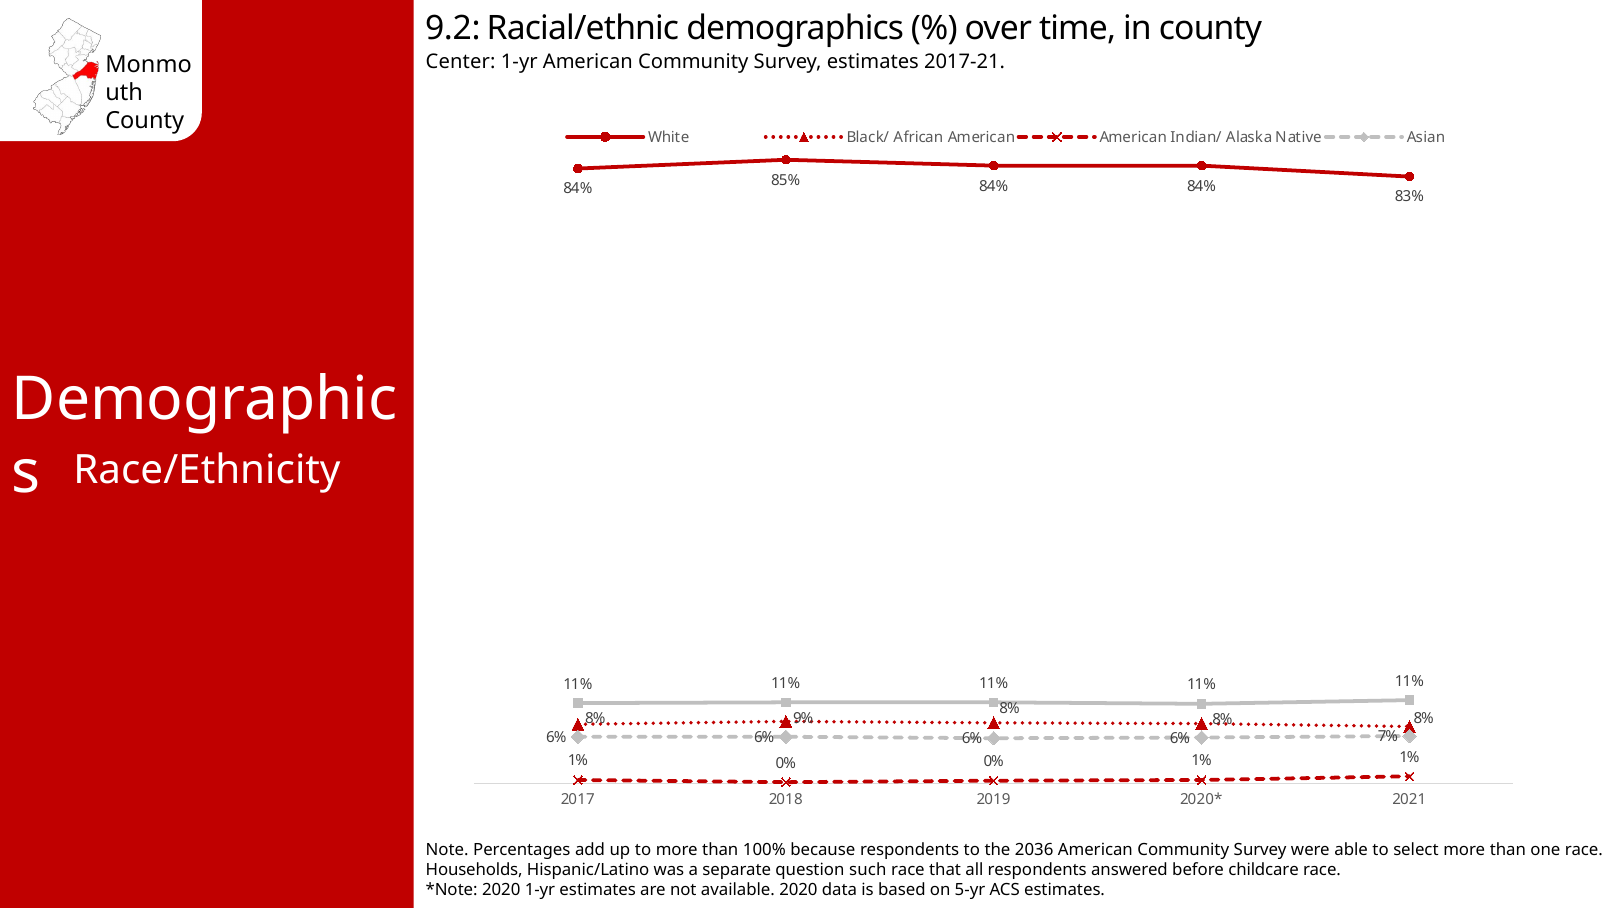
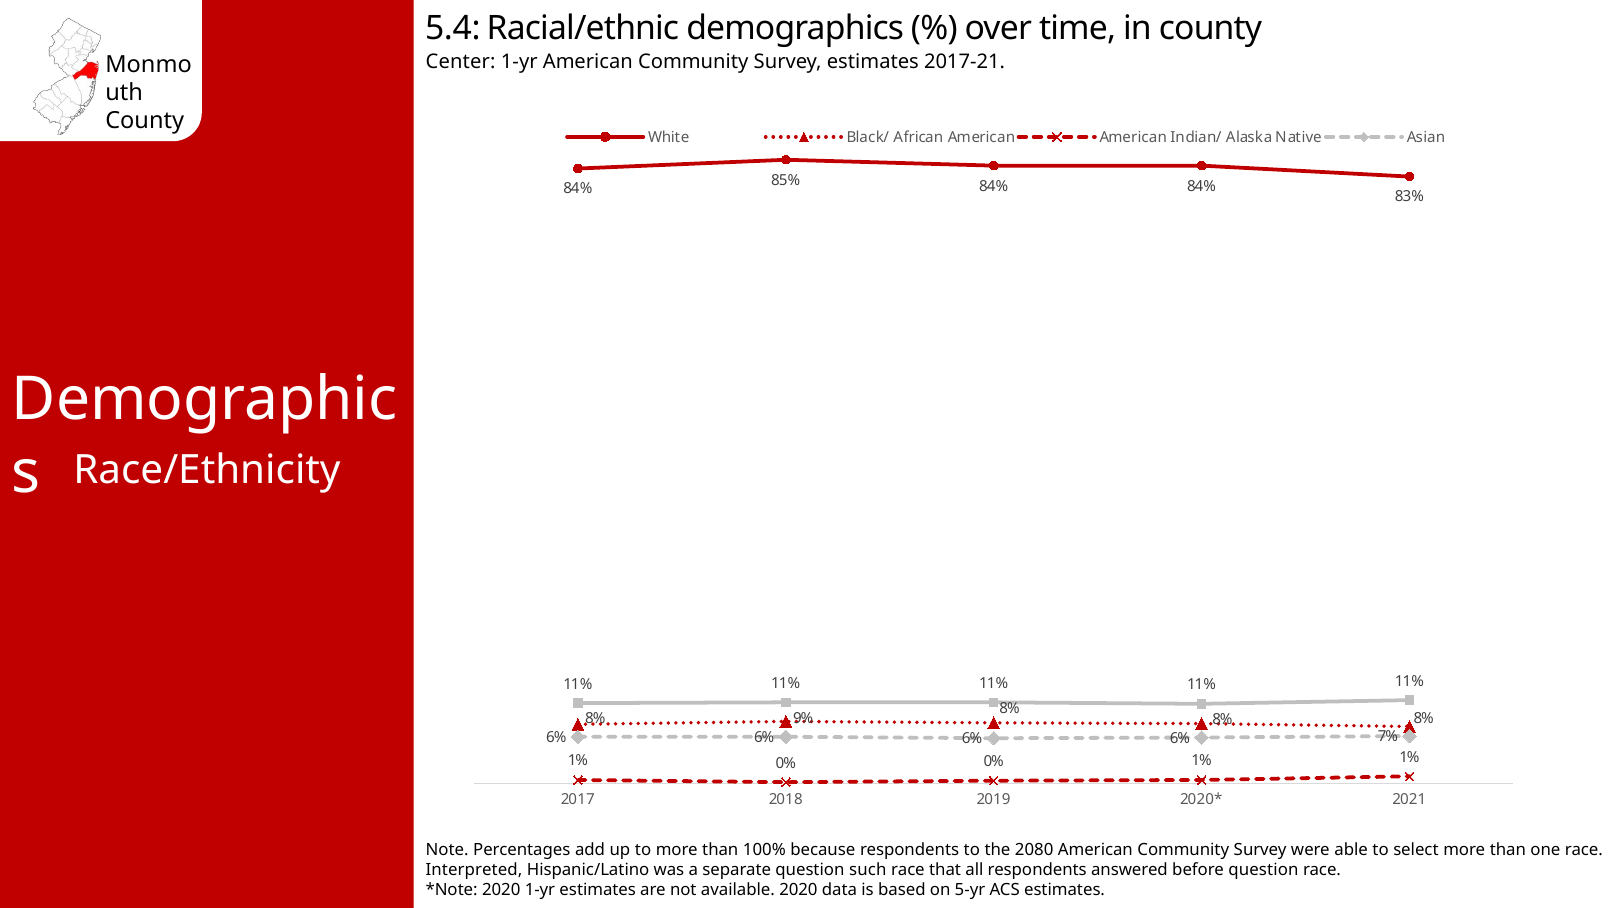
9.2: 9.2 -> 5.4
2036: 2036 -> 2080
Households: Households -> Interpreted
before childcare: childcare -> question
